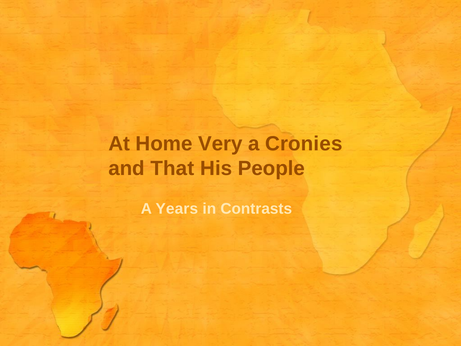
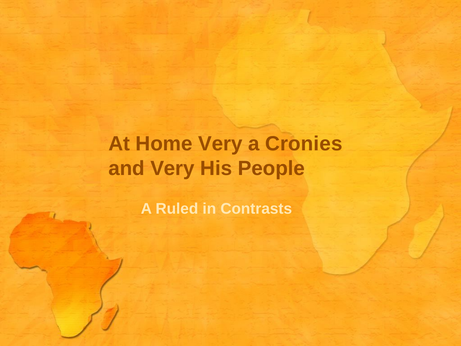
and That: That -> Very
Years: Years -> Ruled
